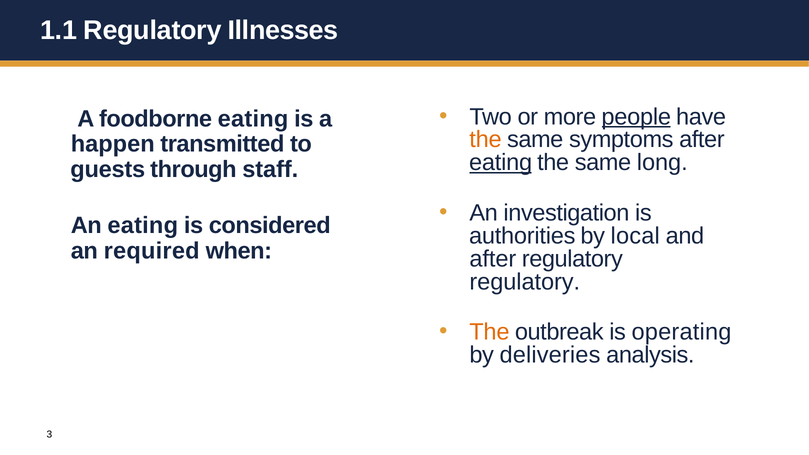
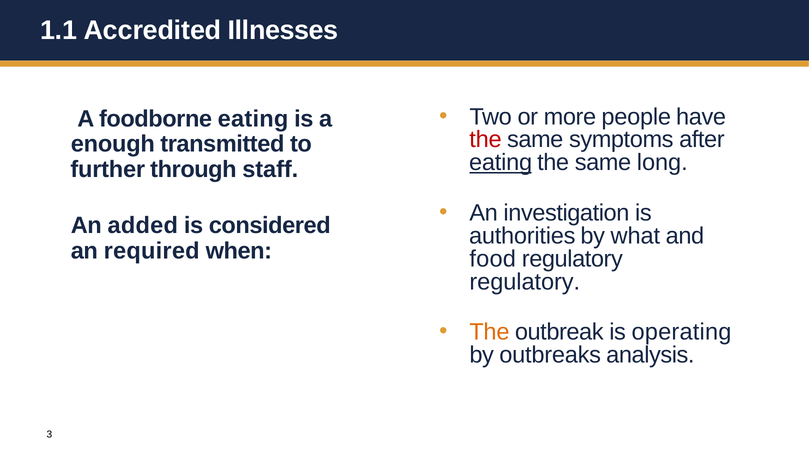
1.1 Regulatory: Regulatory -> Accredited
people underline: present -> none
the at (486, 140) colour: orange -> red
happen: happen -> enough
guests: guests -> further
An eating: eating -> added
local: local -> what
after at (493, 259): after -> food
deliveries: deliveries -> outbreaks
